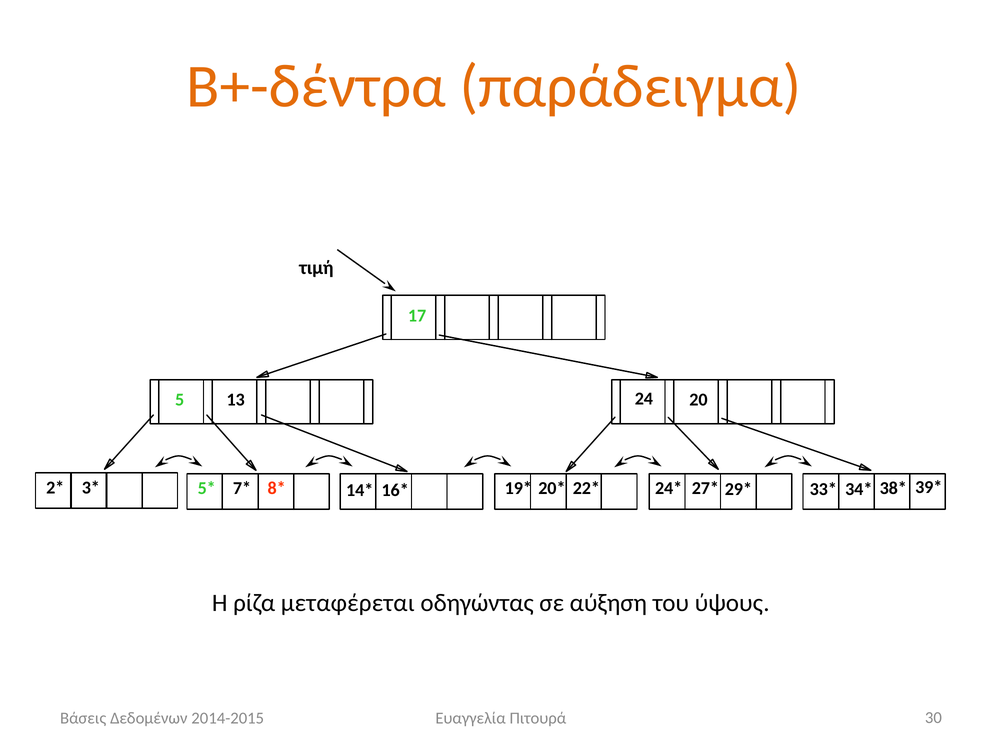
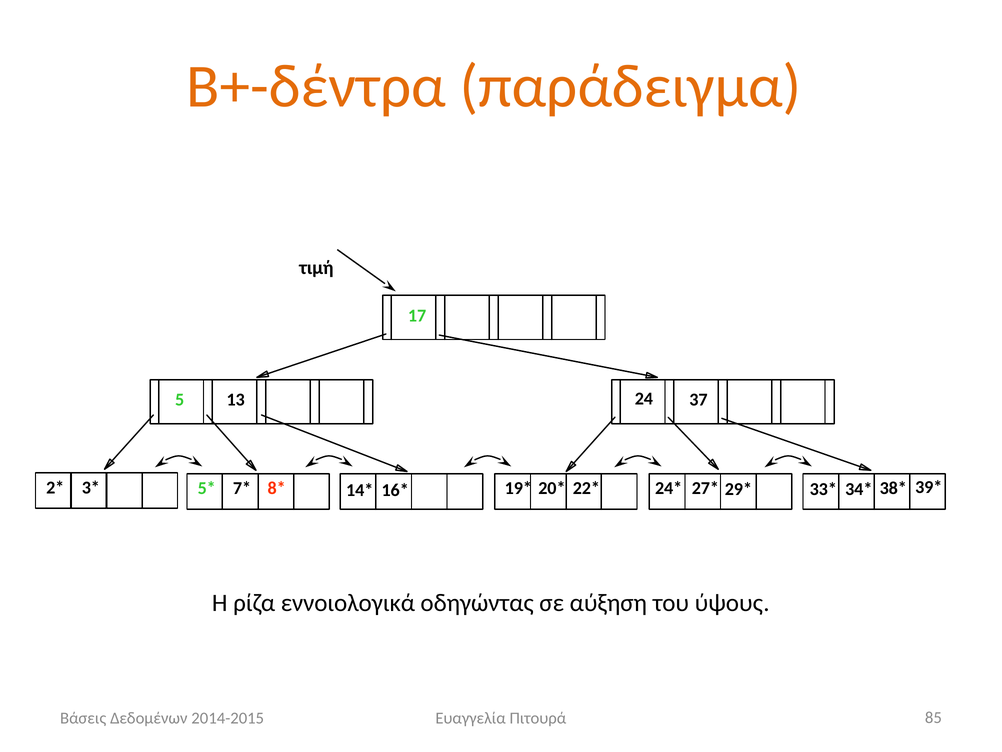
20: 20 -> 37
μεταφέρεται: μεταφέρεται -> εννοιολογικά
30: 30 -> 85
